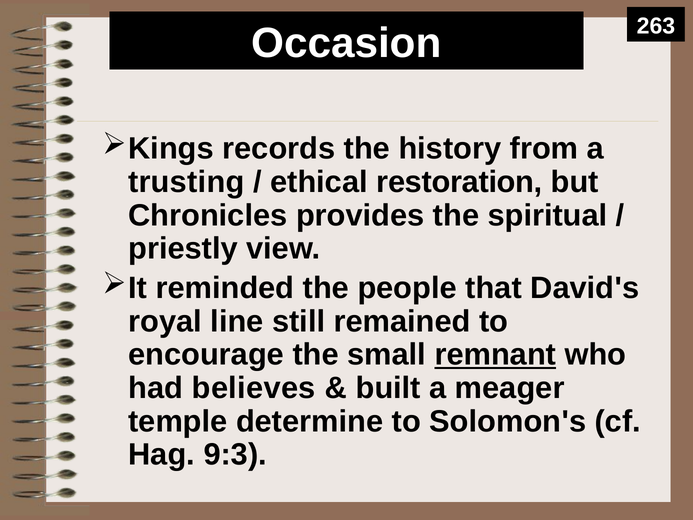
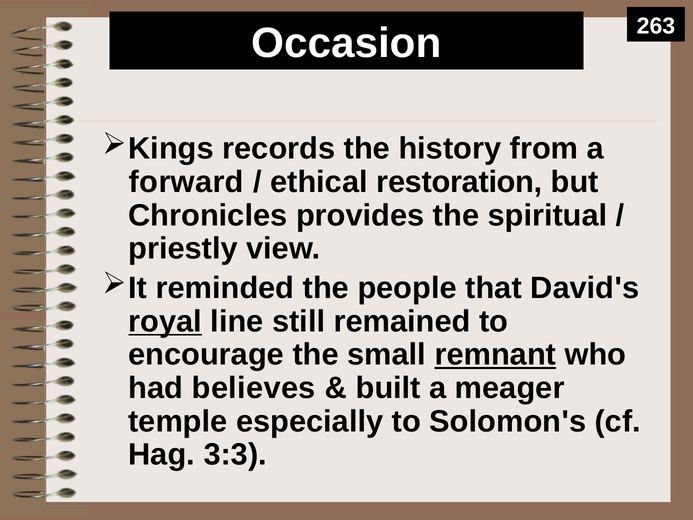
trusting: trusting -> forward
royal underline: none -> present
determine: determine -> especially
9:3: 9:3 -> 3:3
